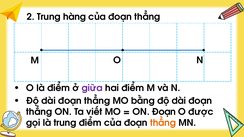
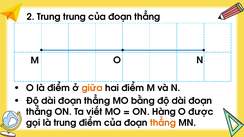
Trung hàng: hàng -> trung
giữa colour: purple -> orange
ON Đoạn: Đoạn -> Hàng
